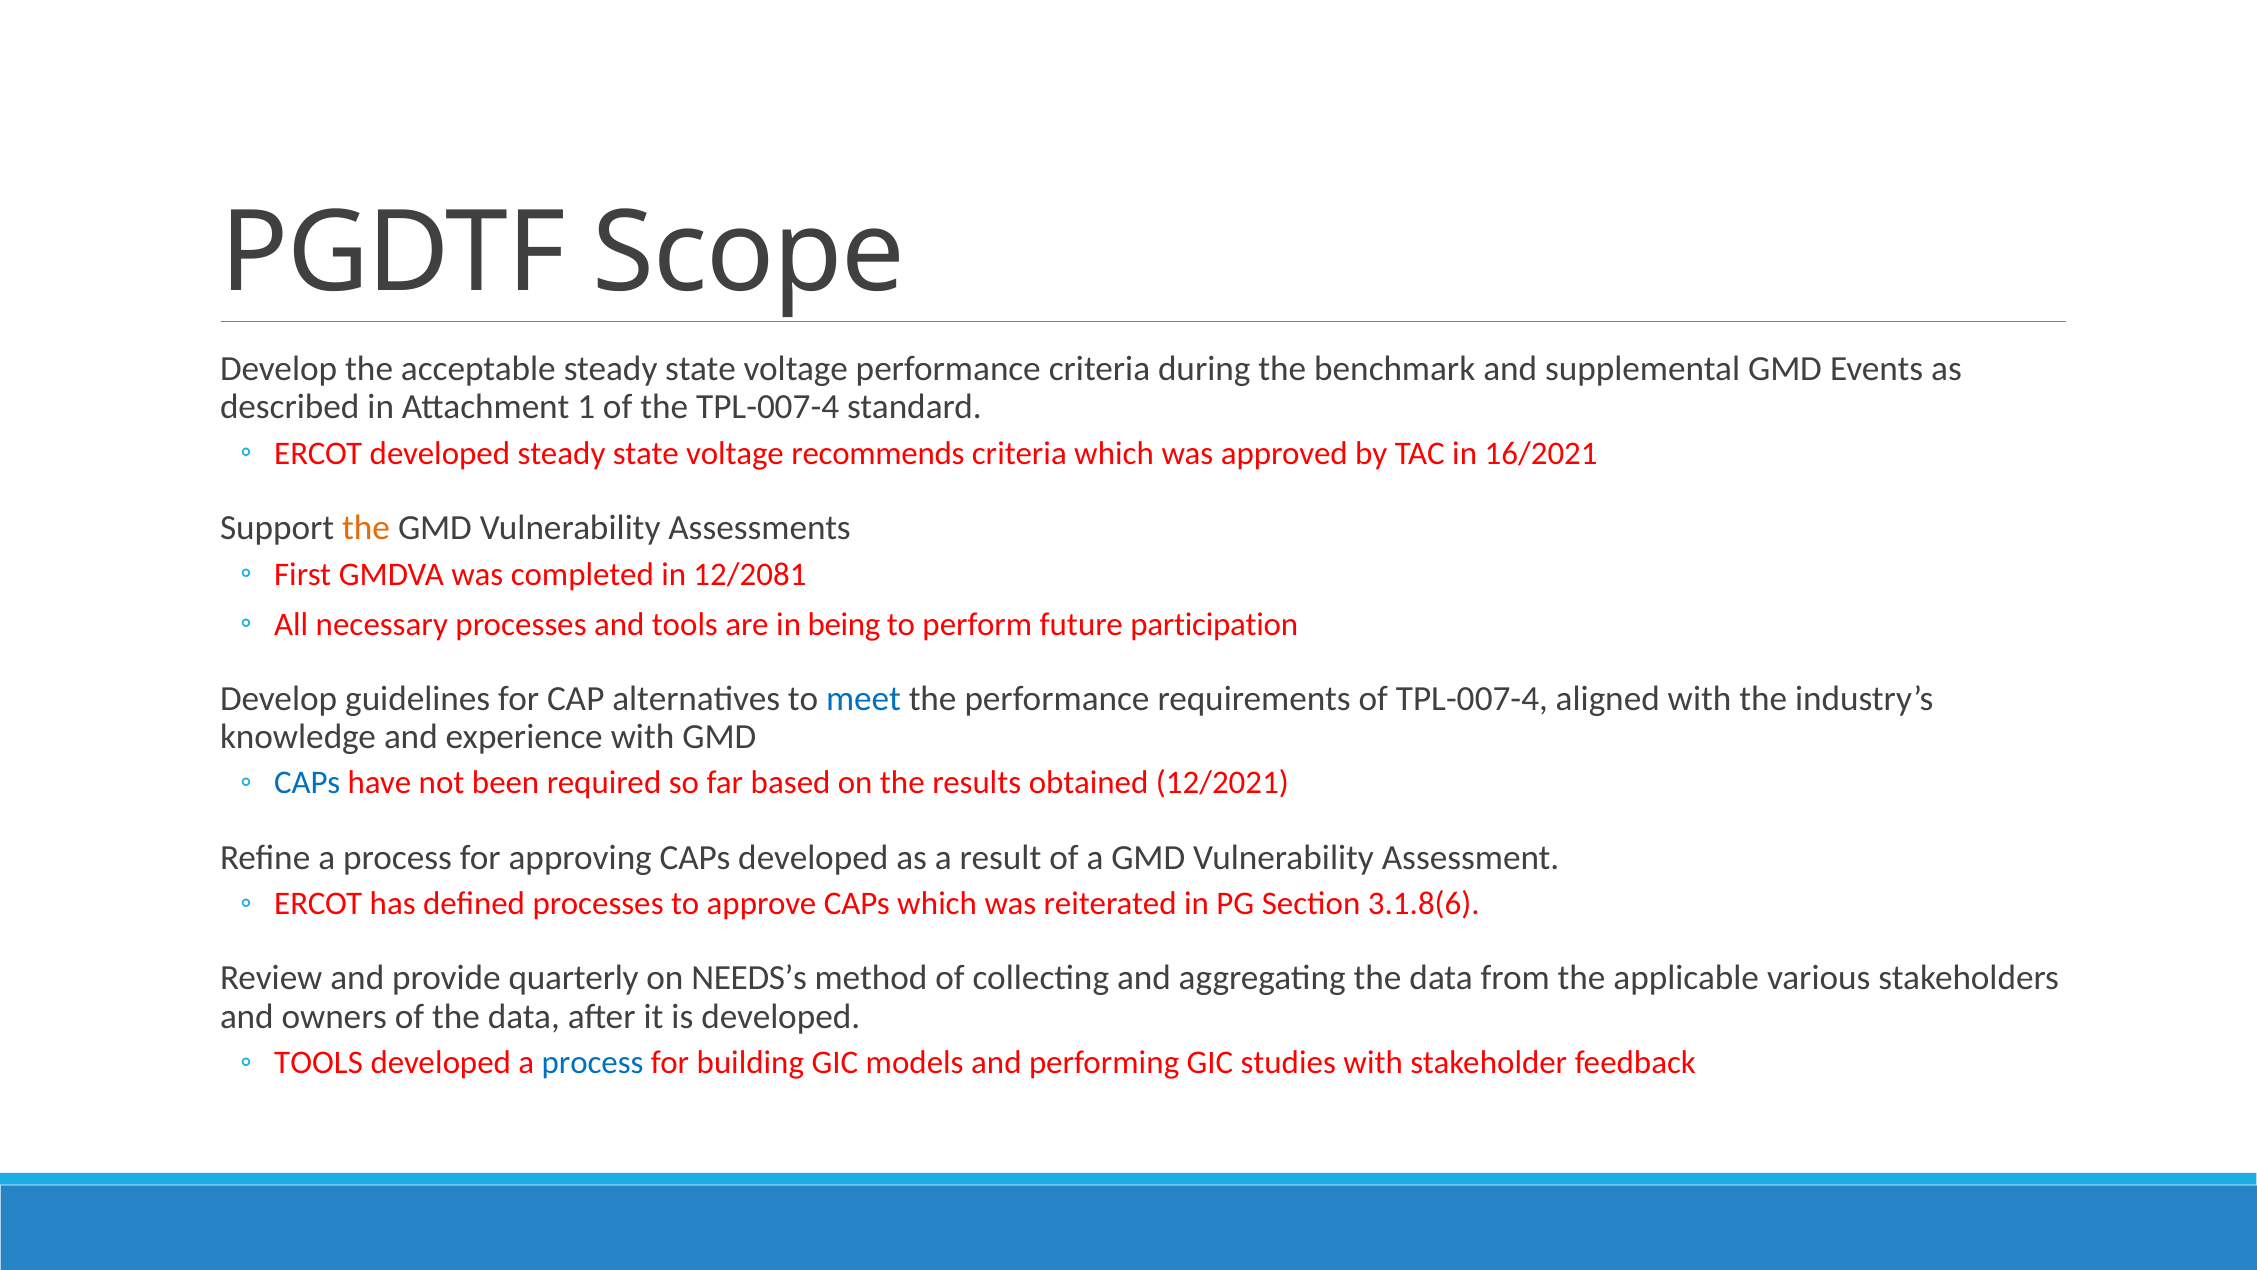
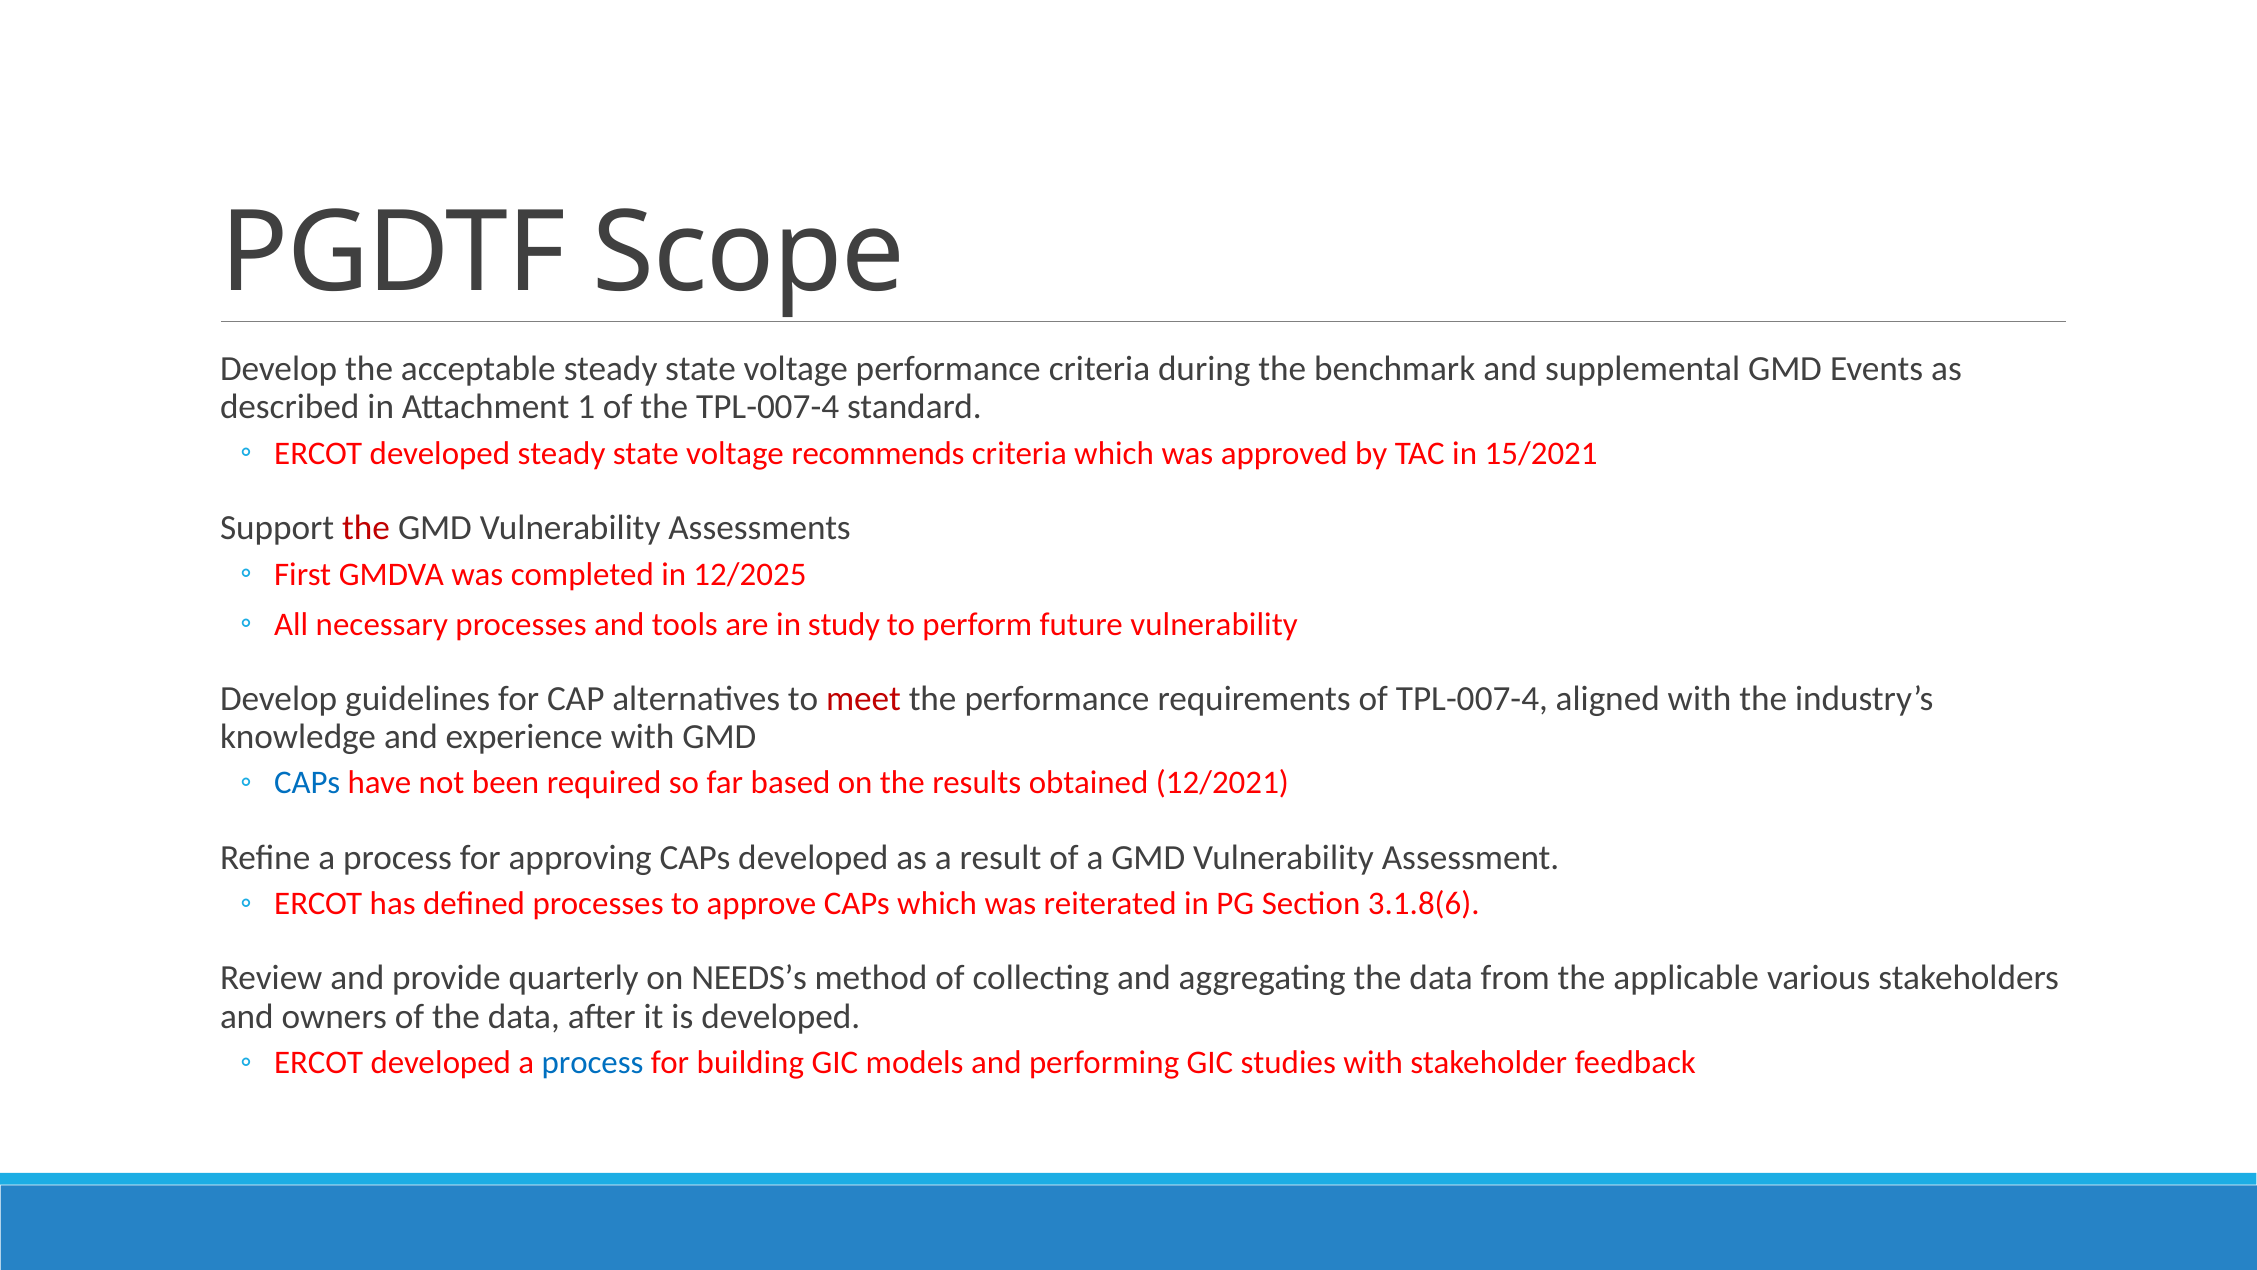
16/2021: 16/2021 -> 15/2021
the at (366, 528) colour: orange -> red
12/2081: 12/2081 -> 12/2025
being: being -> study
future participation: participation -> vulnerability
meet colour: blue -> red
TOOLS at (319, 1062): TOOLS -> ERCOT
